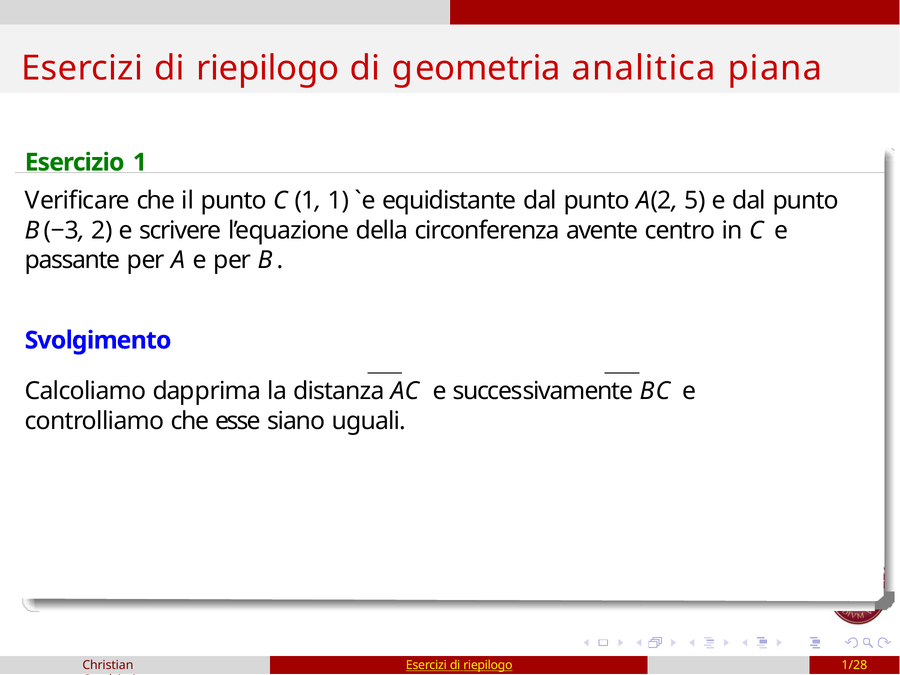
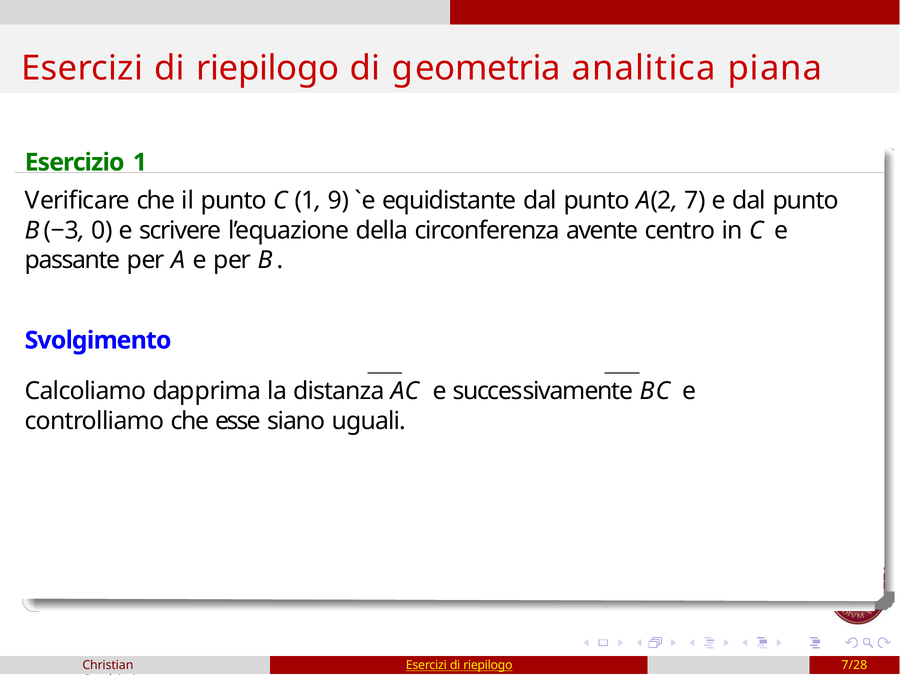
1 1: 1 -> 9
5: 5 -> 7
2: 2 -> 0
1/28: 1/28 -> 7/28
